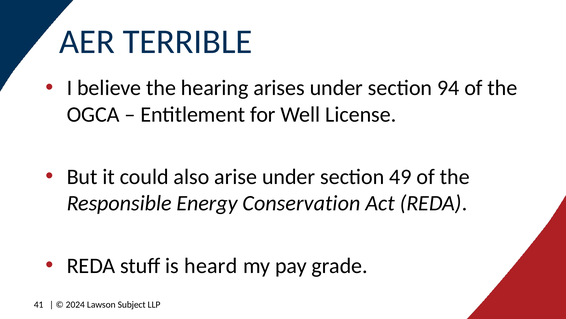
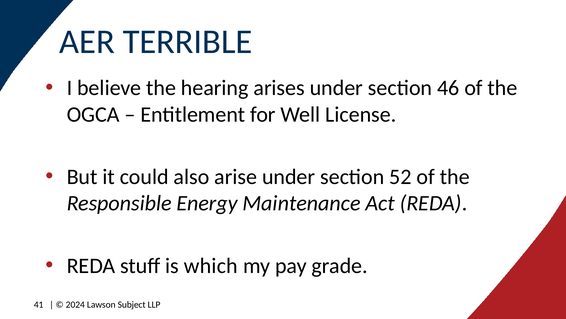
94: 94 -> 46
49: 49 -> 52
Conservation: Conservation -> Maintenance
heard: heard -> which
